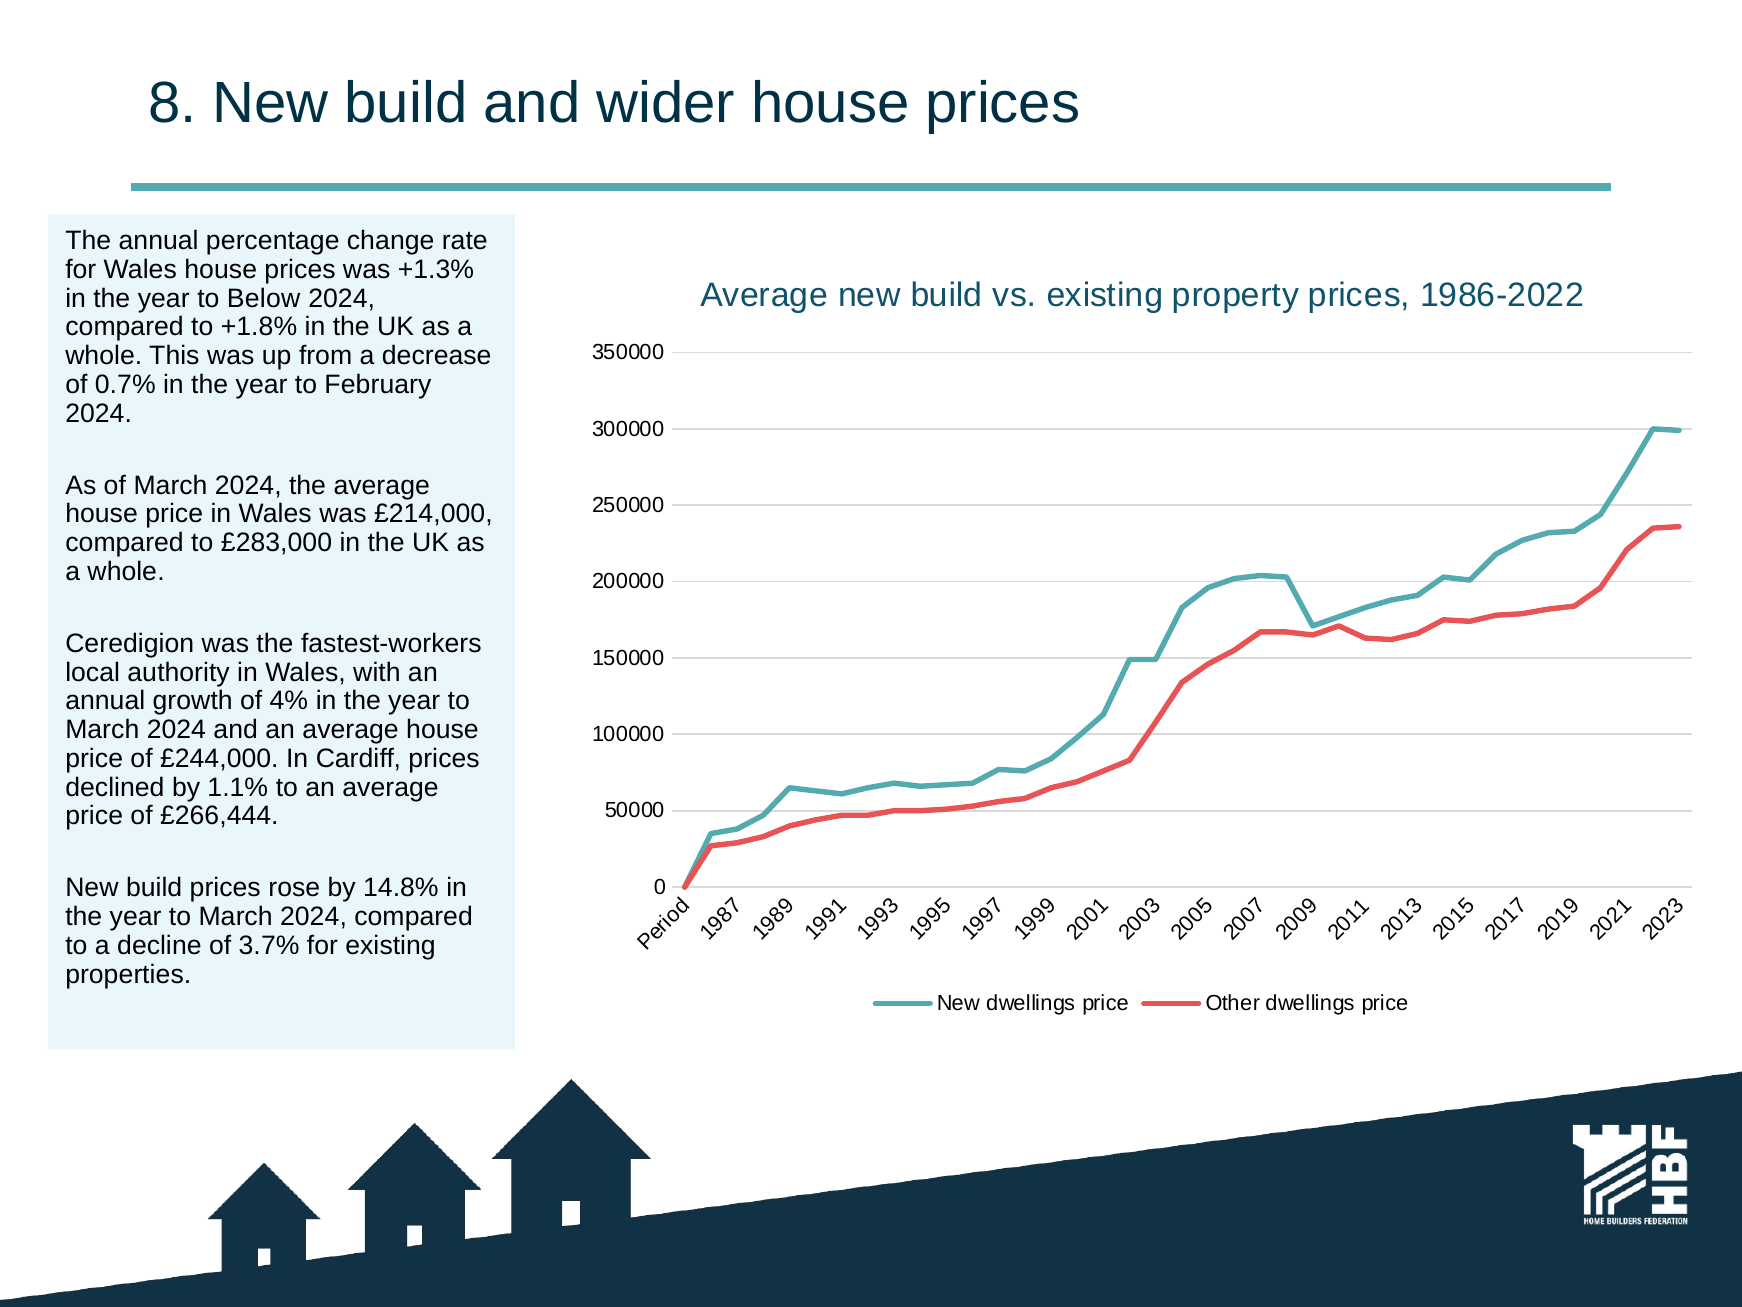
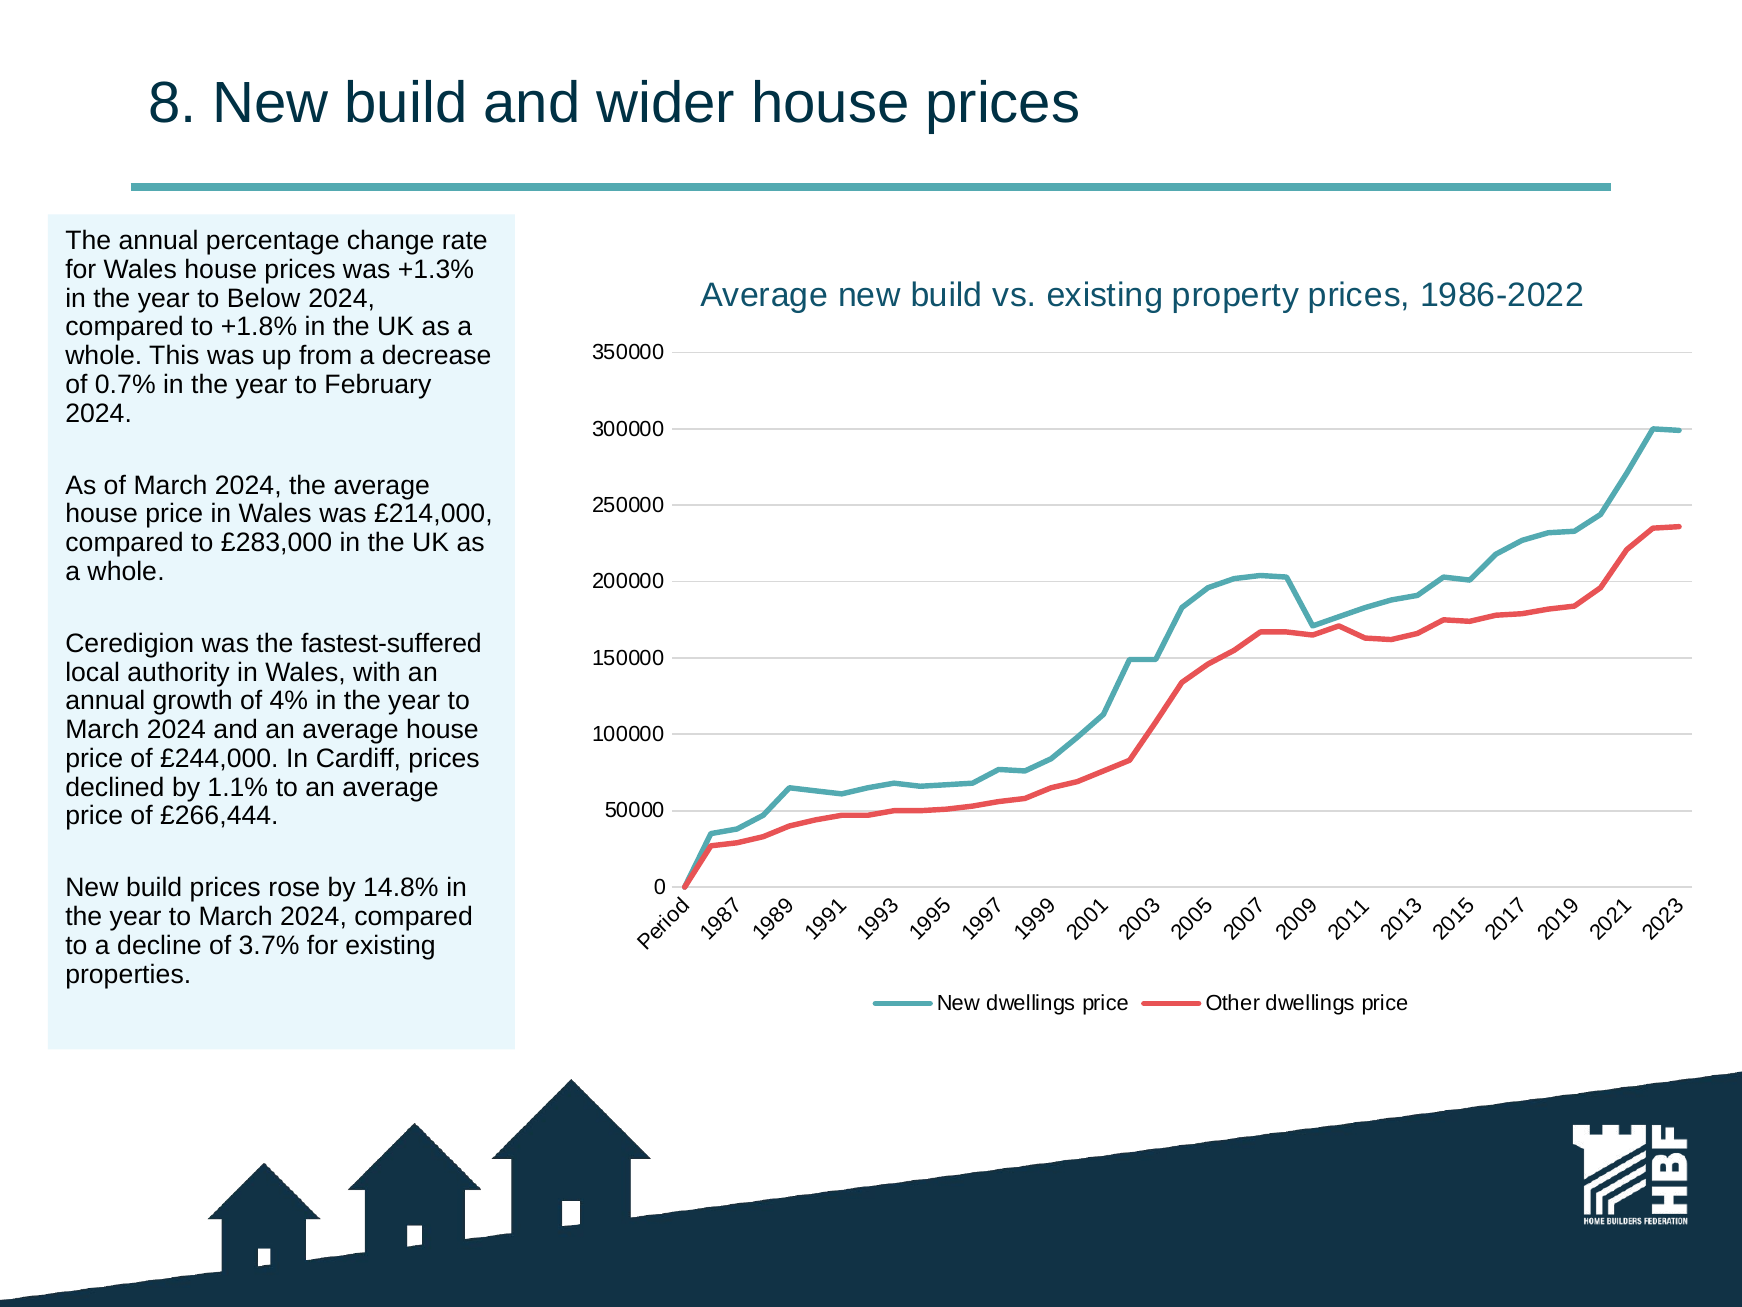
fastest-workers: fastest-workers -> fastest-suffered
